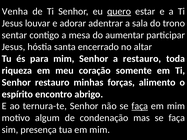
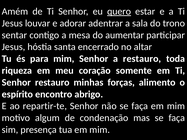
Venha: Venha -> Amém
ternura-te: ternura-te -> repartir-te
faça at (140, 106) underline: present -> none
